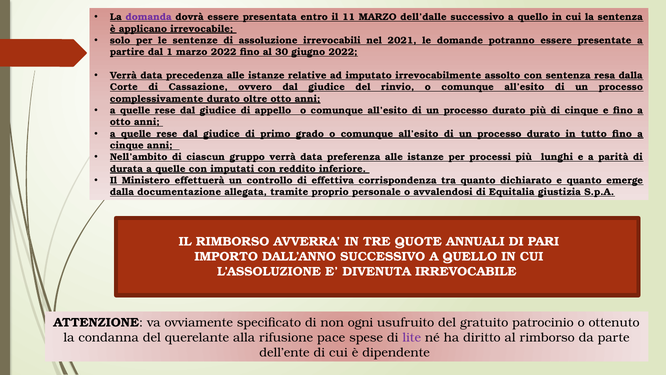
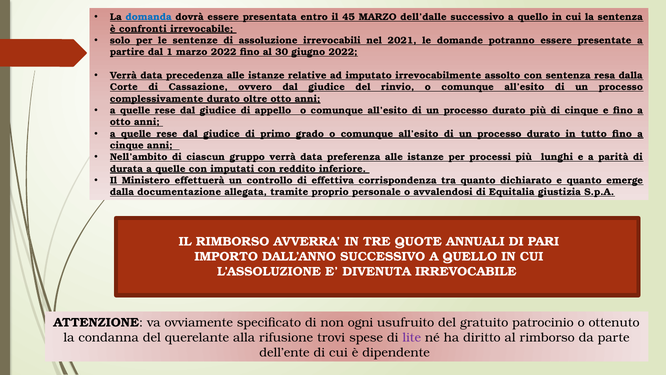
domanda colour: purple -> blue
11: 11 -> 45
applicano: applicano -> confronti
pace: pace -> trovi
